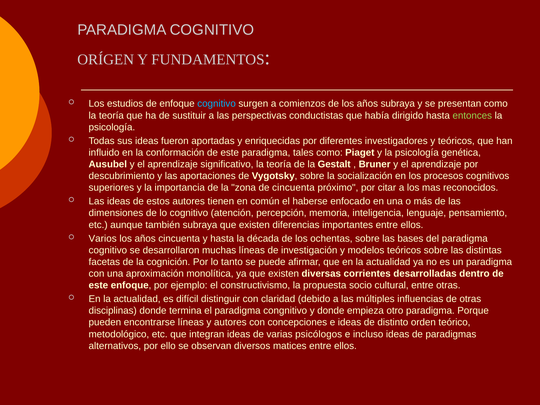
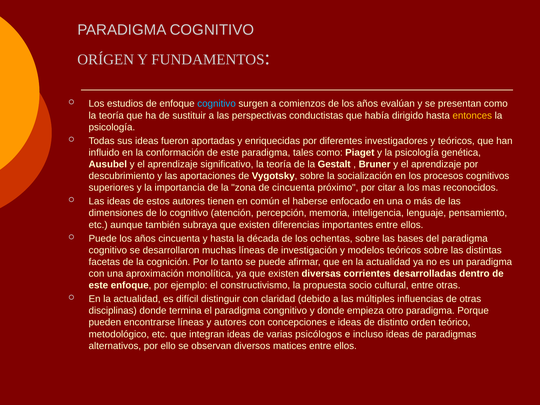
años subraya: subraya -> evalúan
entonces colour: light green -> yellow
Varios at (103, 238): Varios -> Puede
